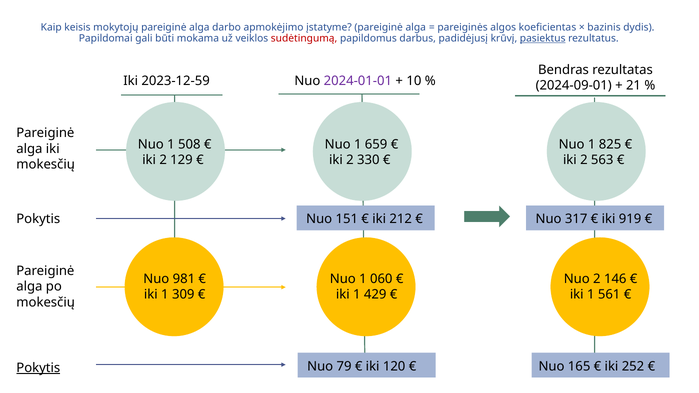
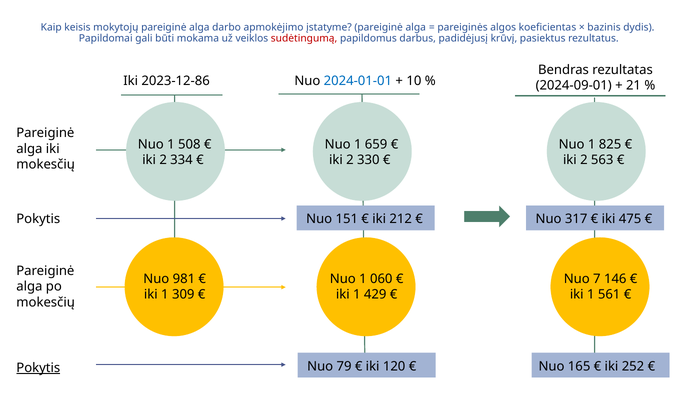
pasiektus underline: present -> none
2023-12-59: 2023-12-59 -> 2023-12-86
2024-01-01 colour: purple -> blue
129: 129 -> 334
919: 919 -> 475
Nuo 2: 2 -> 7
